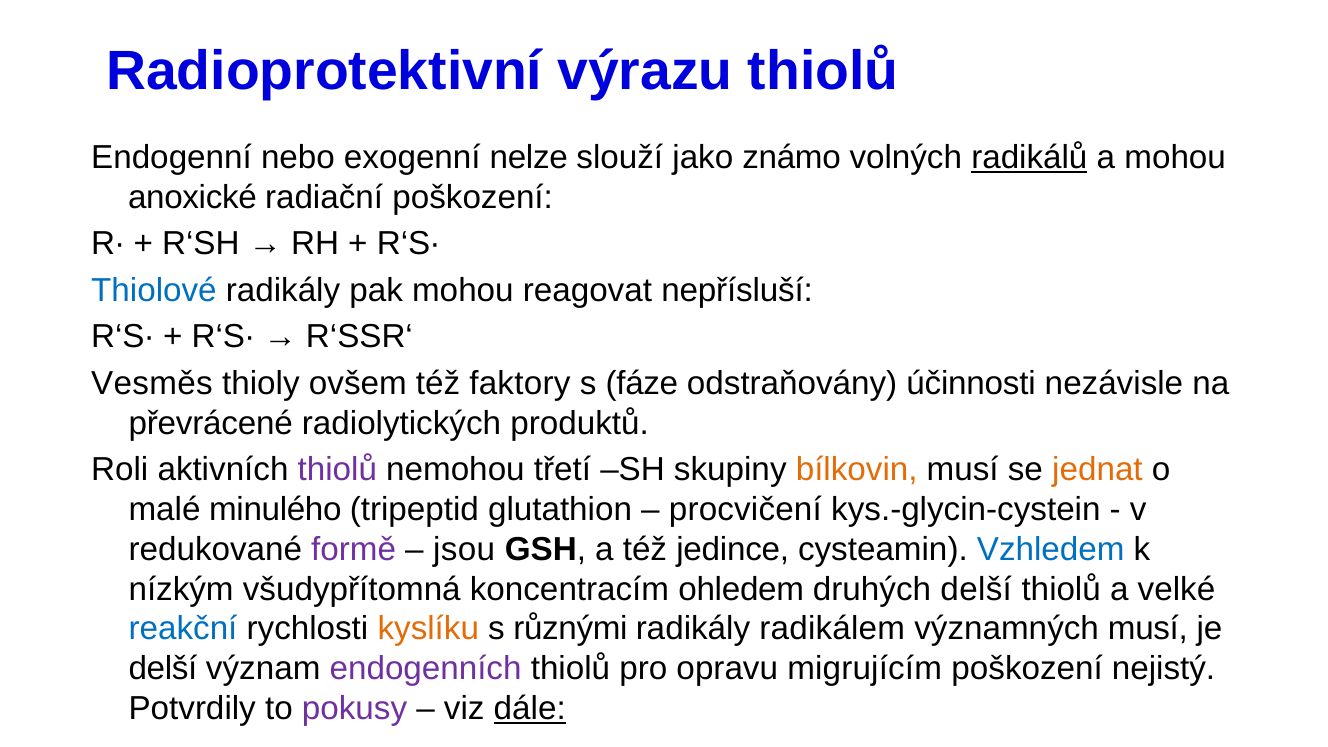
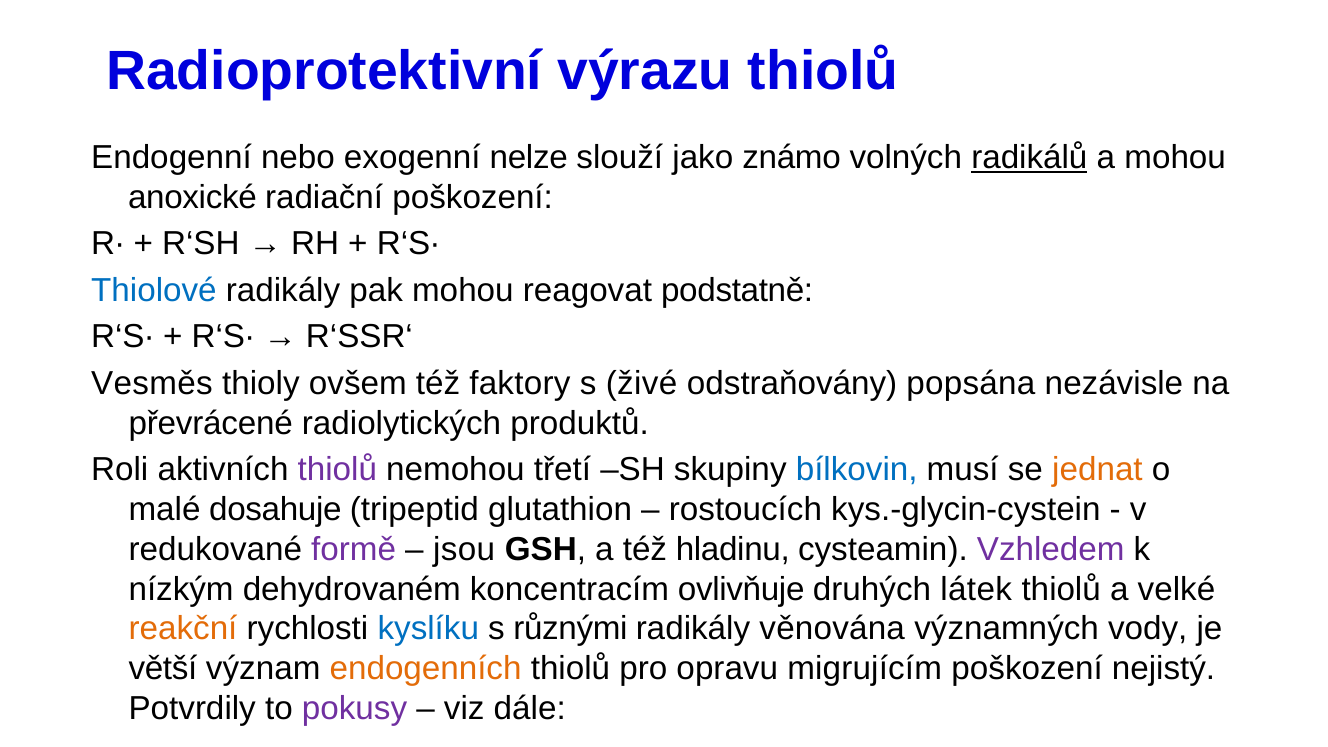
nepřísluší: nepřísluší -> podstatně
fáze: fáze -> živé
účinnosti: účinnosti -> popsána
bílkovin colour: orange -> blue
minulého: minulého -> dosahuje
procvičení: procvičení -> rostoucích
jedince: jedince -> hladinu
Vzhledem colour: blue -> purple
všudypřítomná: všudypřítomná -> dehydrovaném
ohledem: ohledem -> ovlivňuje
druhých delší: delší -> látek
reakční colour: blue -> orange
kyslíku colour: orange -> blue
radikálem: radikálem -> věnována
významných musí: musí -> vody
delší at (163, 669): delší -> větší
endogenních colour: purple -> orange
dále underline: present -> none
